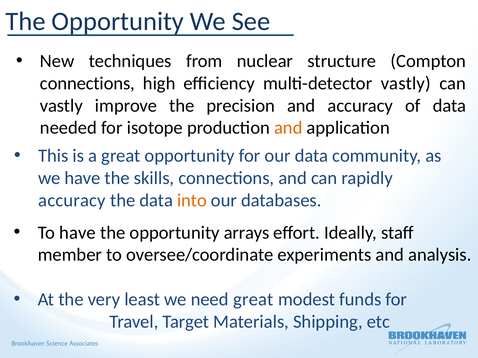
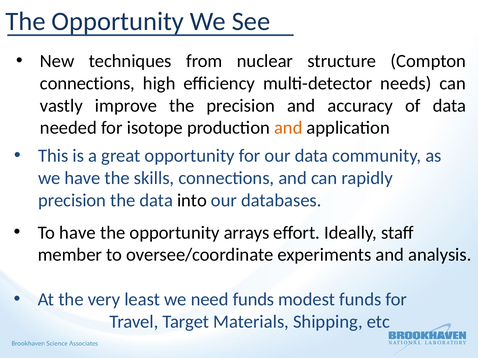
multi-detector vastly: vastly -> needs
accuracy at (72, 201): accuracy -> precision
into colour: orange -> black
need great: great -> funds
